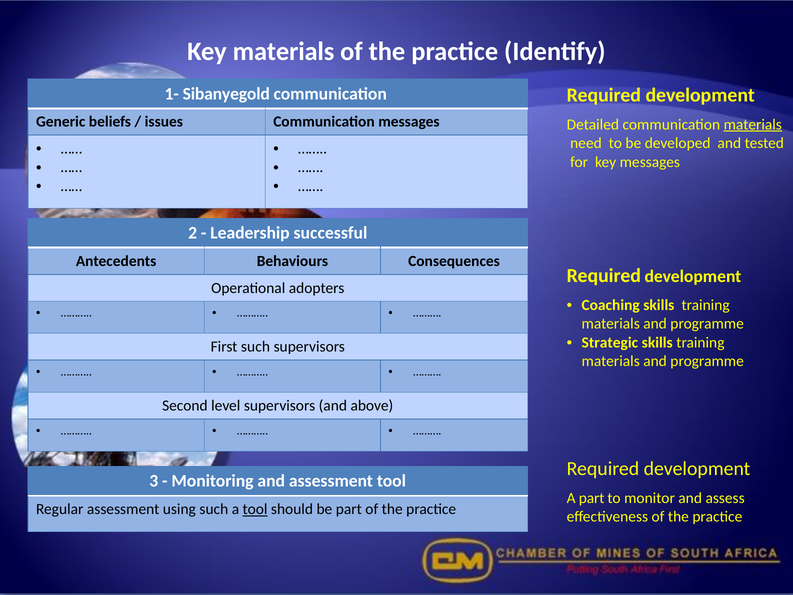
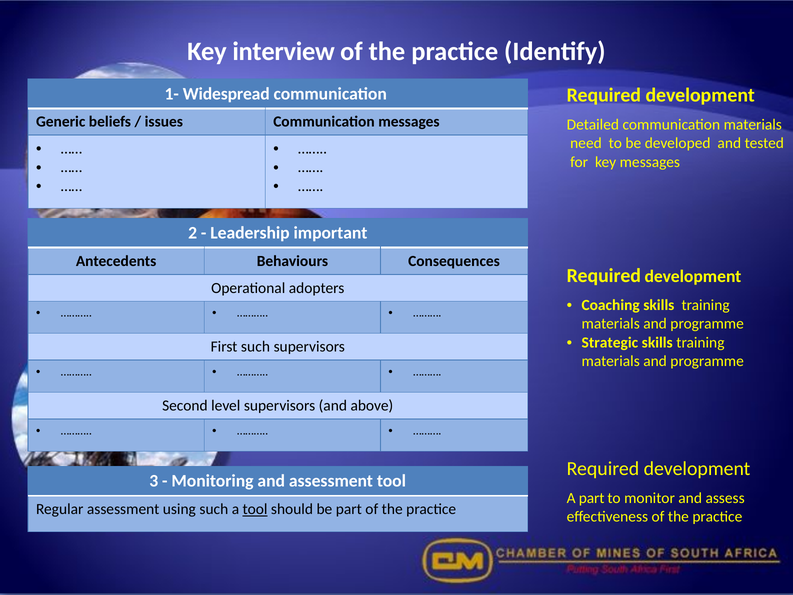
Key materials: materials -> interview
Sibanyegold: Sibanyegold -> Widespread
materials at (753, 124) underline: present -> none
successful: successful -> important
